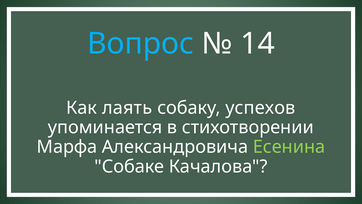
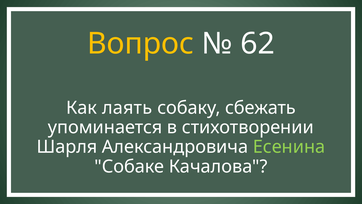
Вопрос colour: light blue -> yellow
14: 14 -> 62
успехов: успехов -> сбежать
Марфа: Марфа -> Шарля
